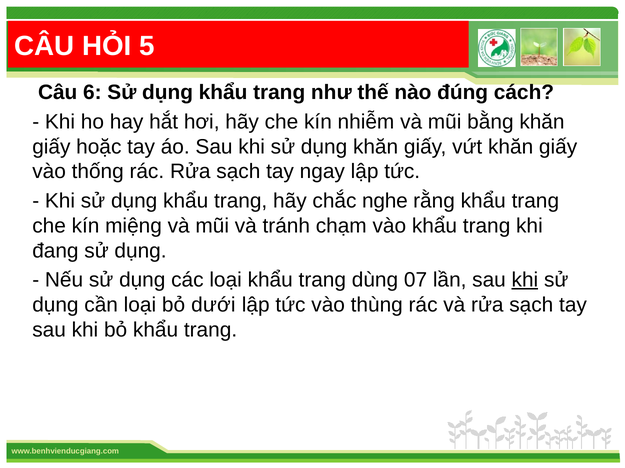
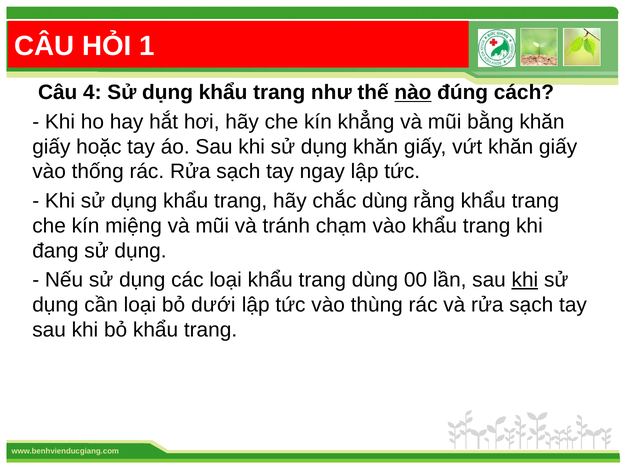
5: 5 -> 1
6: 6 -> 4
nào underline: none -> present
nhiễm: nhiễm -> khẳng
chắc nghe: nghe -> dùng
07: 07 -> 00
